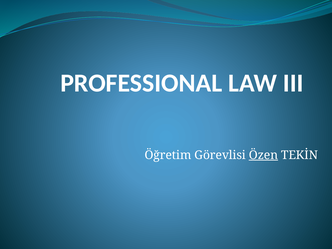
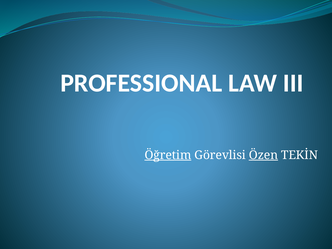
Öğretim underline: none -> present
